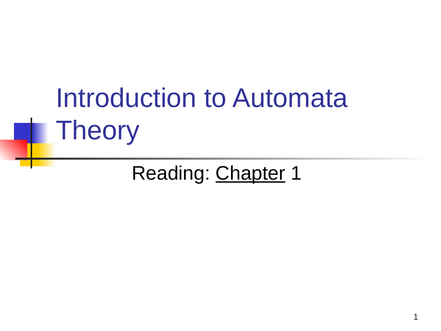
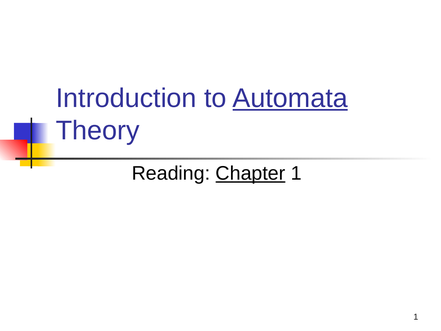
Automata underline: none -> present
